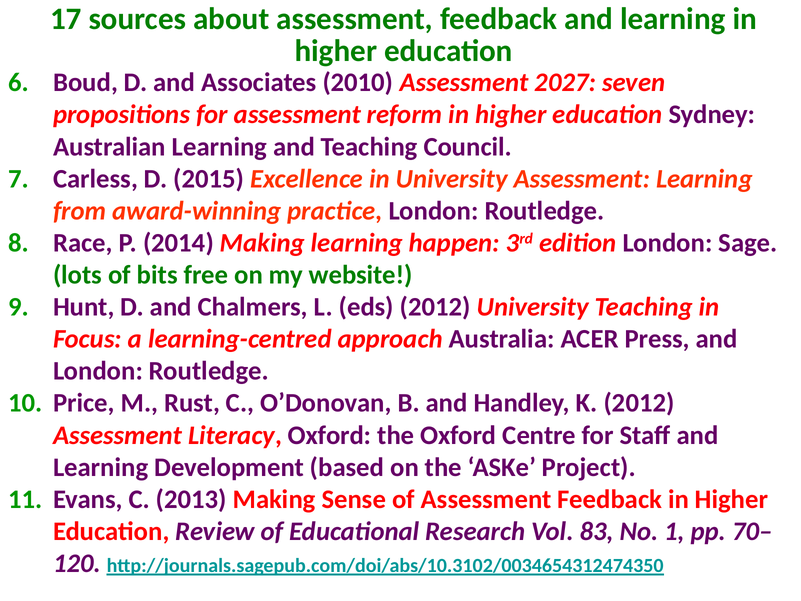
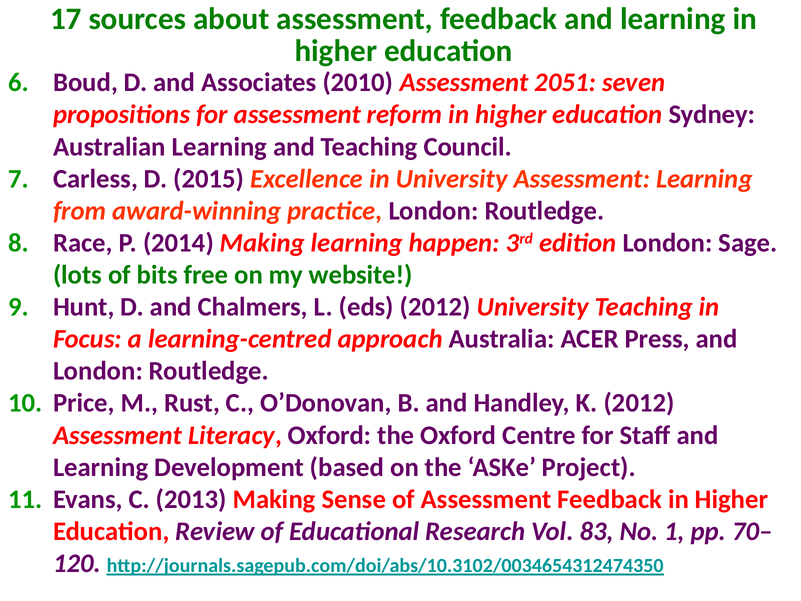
2027: 2027 -> 2051
